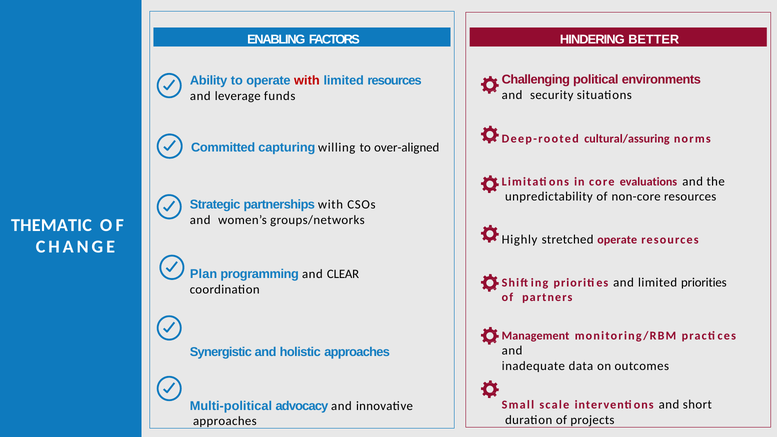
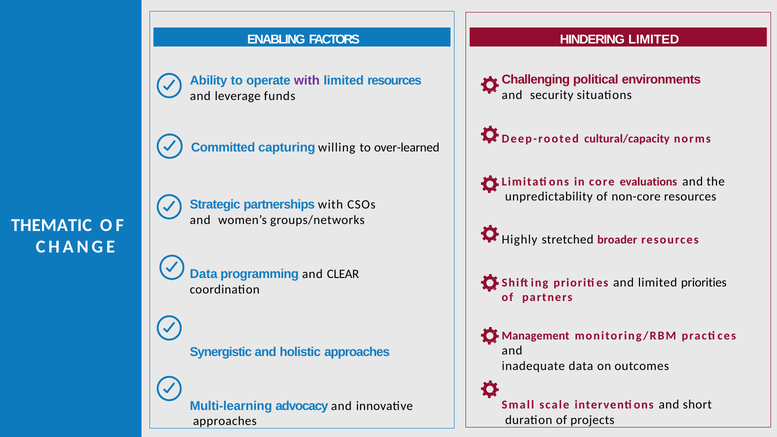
HINDERING BETTER: BETTER -> LIMITED
with at (307, 81) colour: red -> purple
cultural/assuring: cultural/assuring -> cultural/capacity
over-aligned: over-aligned -> over-learned
stretched operate: operate -> broader
Plan at (204, 274): Plan -> Data
Multi-political: Multi-political -> Multi-learning
